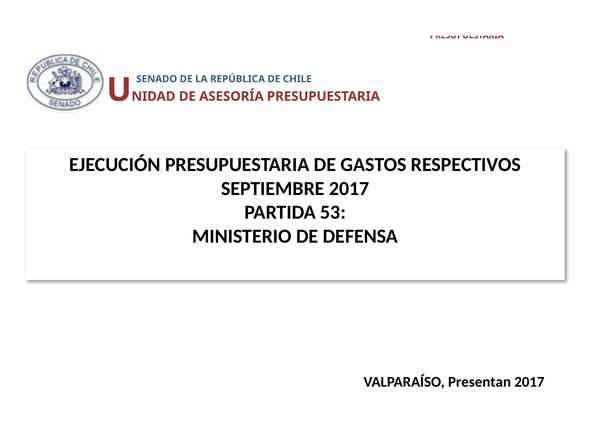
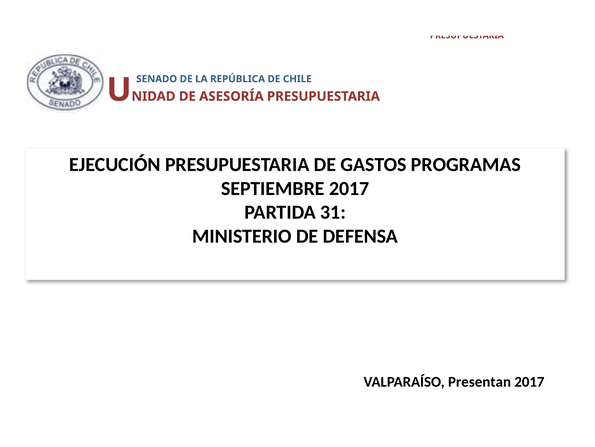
RESPECTIVOS: RESPECTIVOS -> PROGRAMAS
53: 53 -> 31
